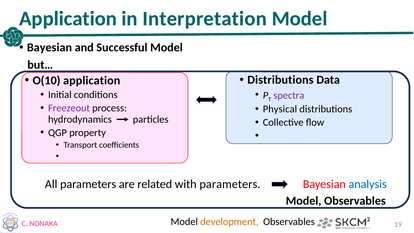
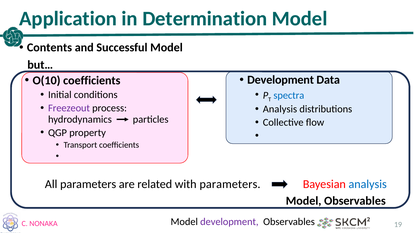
Interpretation: Interpretation -> Determination
Bayesian at (49, 48): Bayesian -> Contents
Distributions at (280, 80): Distributions -> Development
O(10 application: application -> coefficients
spectra colour: purple -> blue
Physical at (280, 109): Physical -> Analysis
development at (229, 222) colour: orange -> purple
